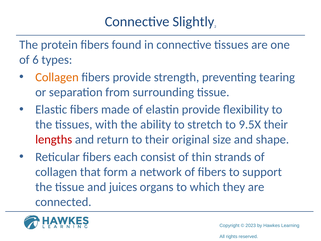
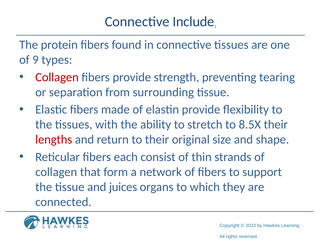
Slightly: Slightly -> Include
6: 6 -> 9
Collagen at (57, 77) colour: orange -> red
9.5X: 9.5X -> 8.5X
